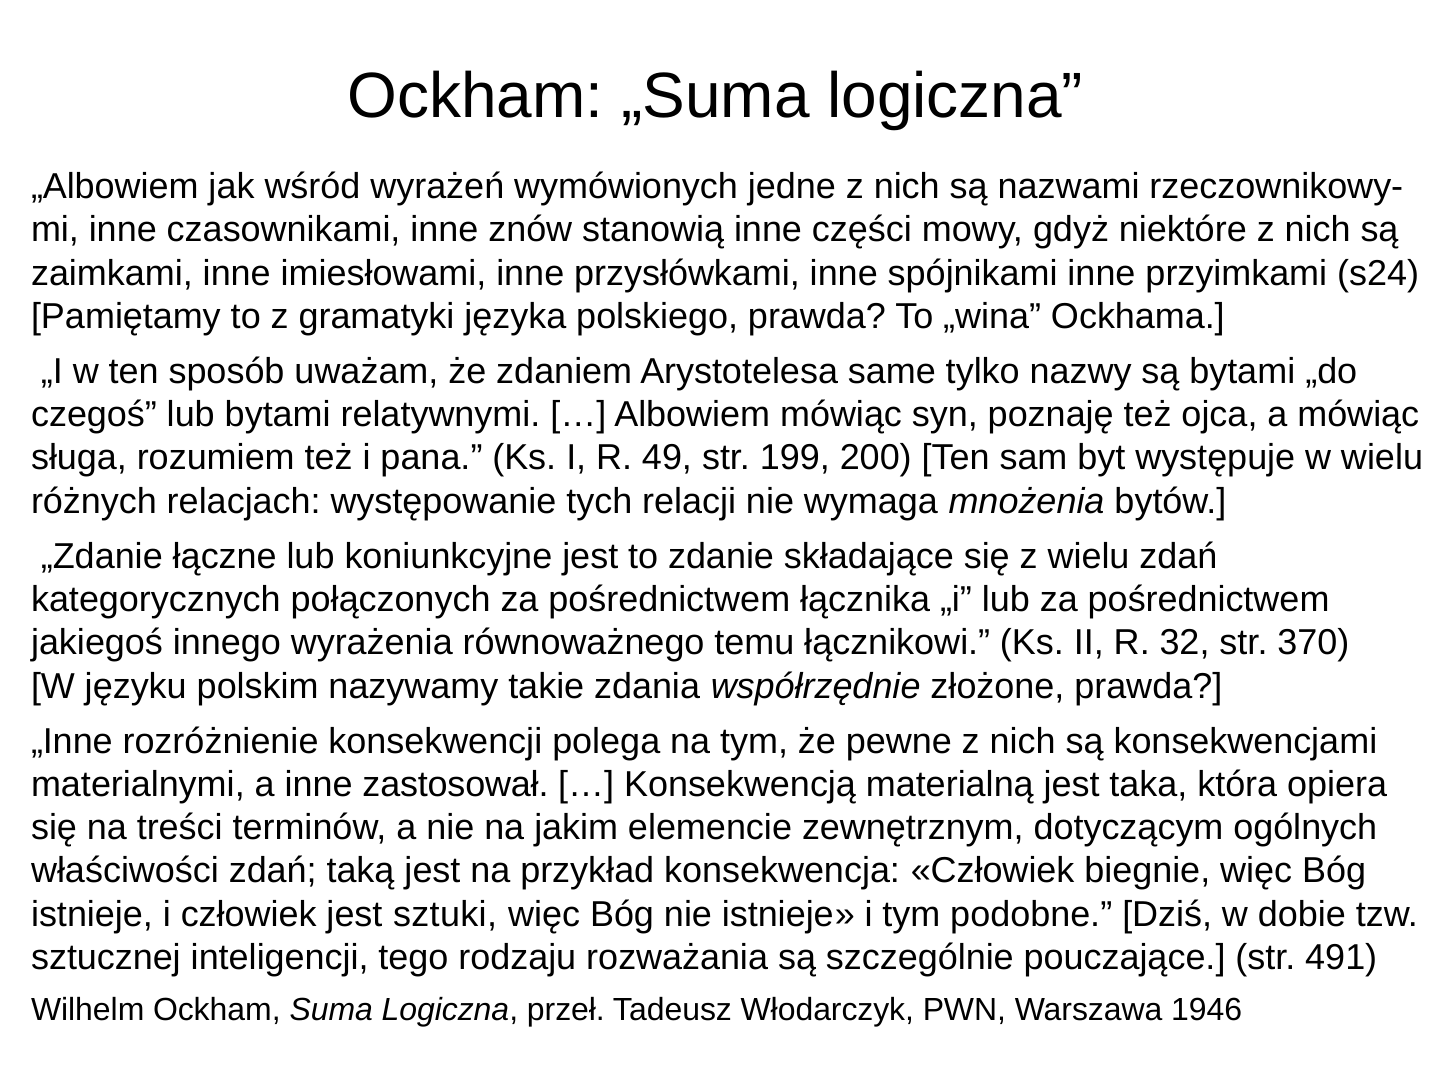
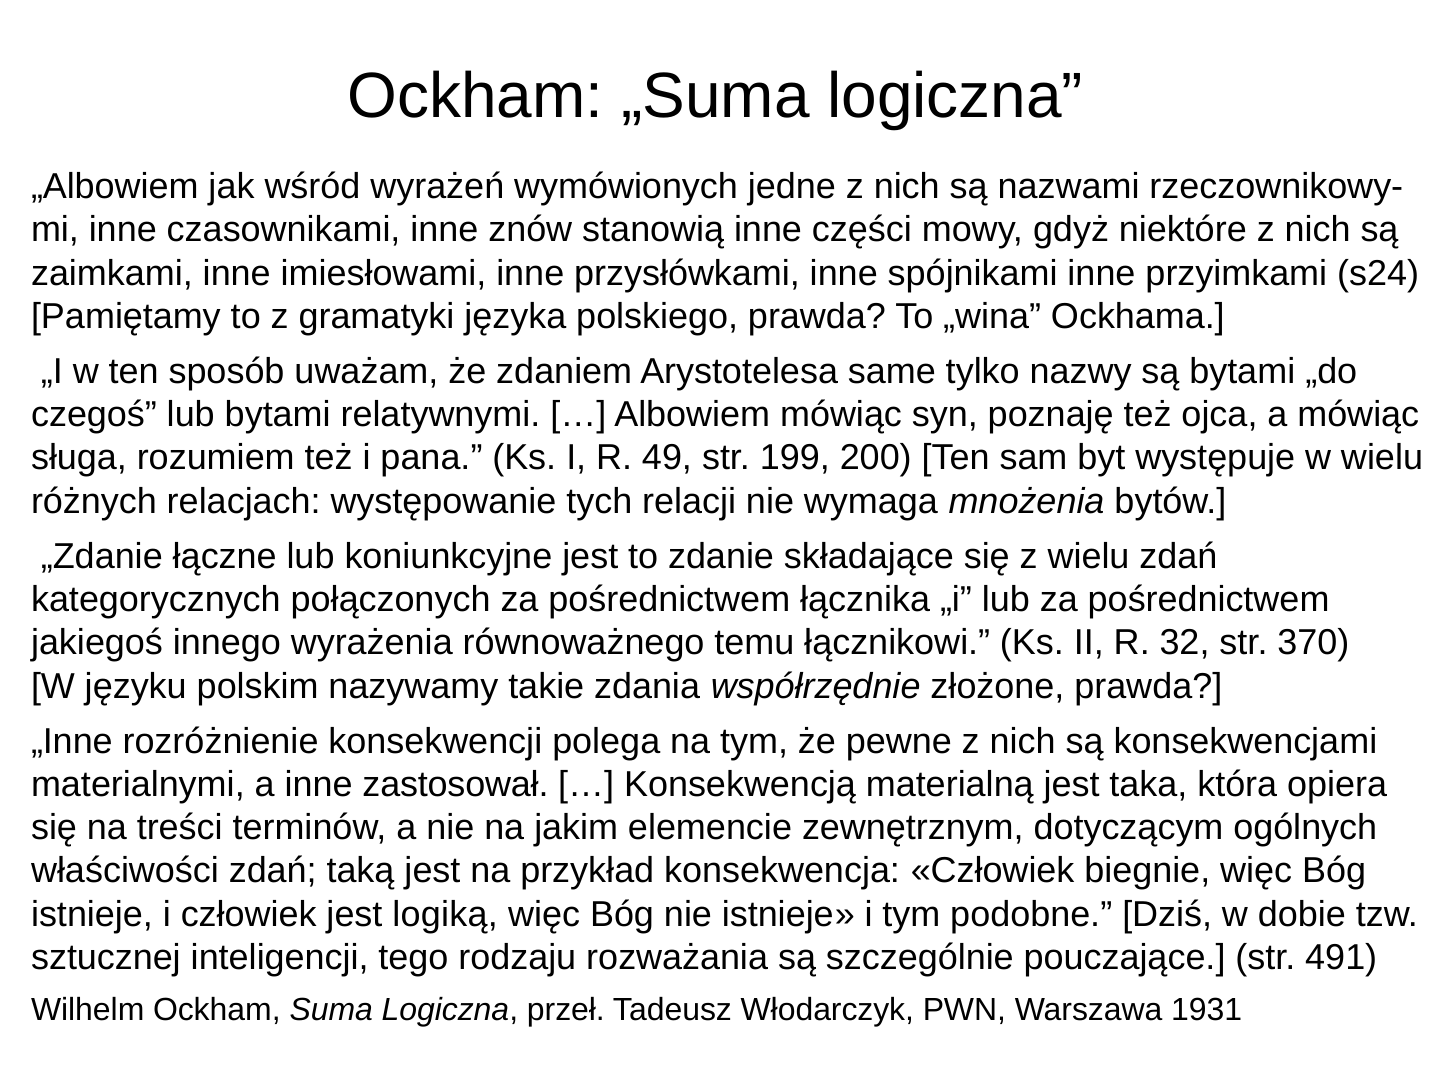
sztuki: sztuki -> logiką
1946: 1946 -> 1931
